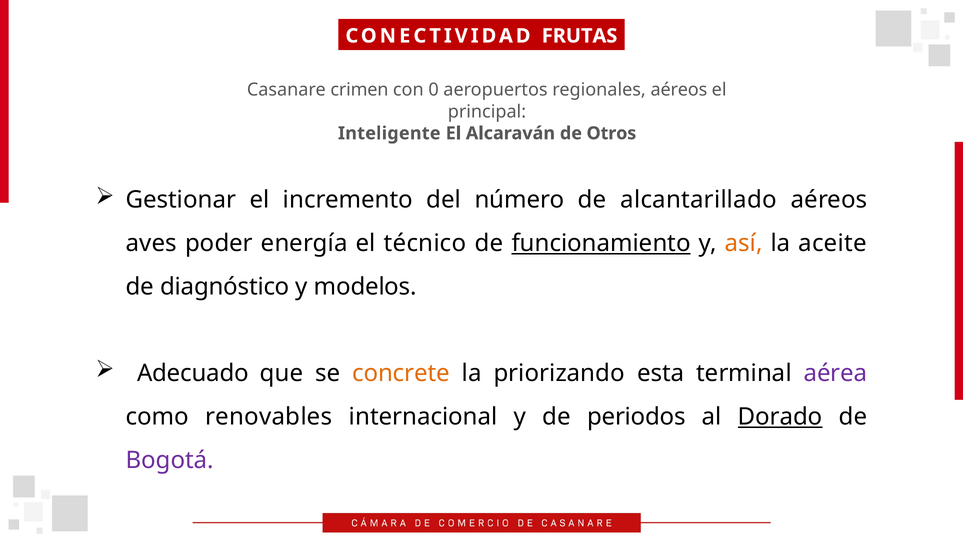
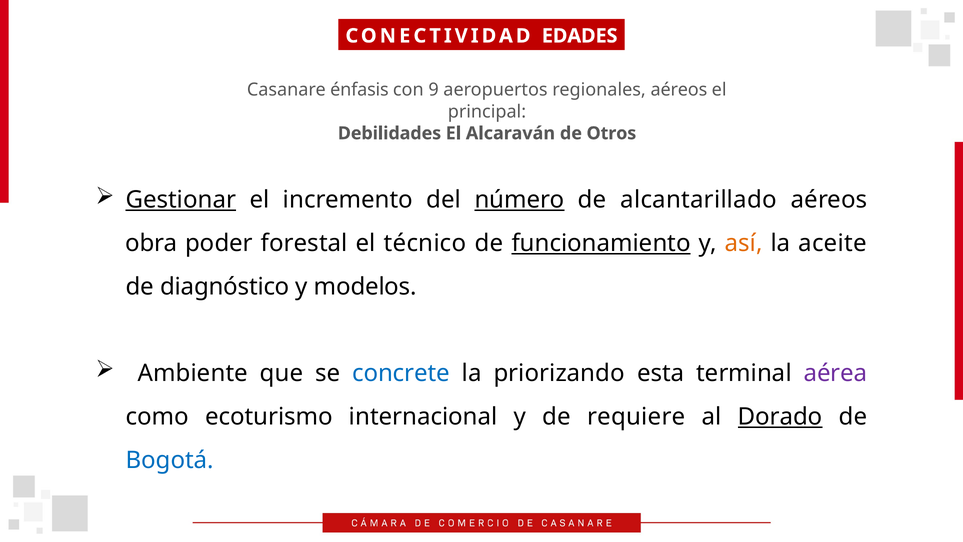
FRUTAS: FRUTAS -> EDADES
crimen: crimen -> énfasis
0: 0 -> 9
Inteligente: Inteligente -> Debilidades
Gestionar underline: none -> present
número underline: none -> present
aves: aves -> obra
energía: energía -> forestal
Adecuado: Adecuado -> Ambiente
concrete colour: orange -> blue
renovables: renovables -> ecoturismo
periodos: periodos -> requiere
Bogotá colour: purple -> blue
